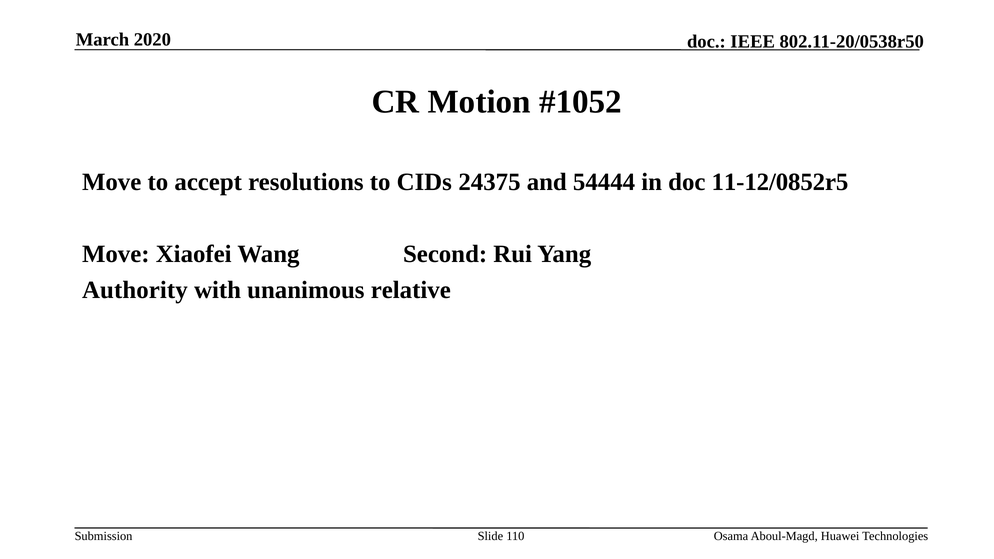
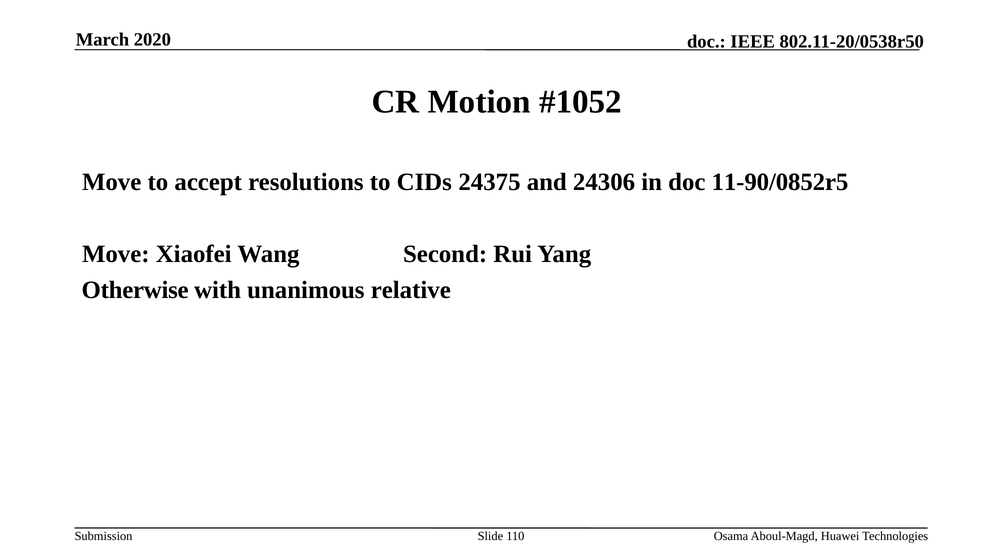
54444: 54444 -> 24306
11-12/0852r5: 11-12/0852r5 -> 11-90/0852r5
Authority: Authority -> Otherwise
